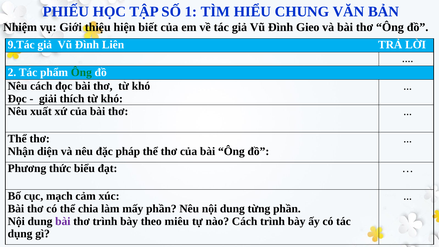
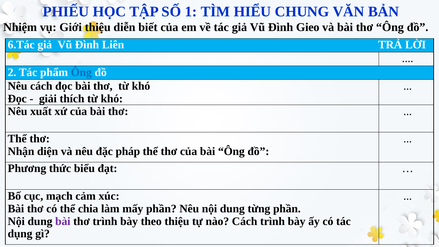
hiện: hiện -> diễn
9.Tác: 9.Tác -> 6.Tác
Ông at (81, 72) colour: green -> blue
theo miêu: miêu -> thiệu
